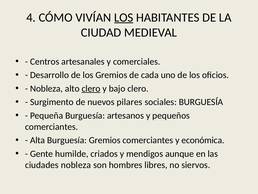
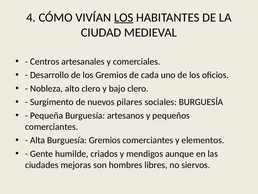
clero at (91, 88) underline: present -> none
económica: económica -> elementos
ciudades nobleza: nobleza -> mejoras
